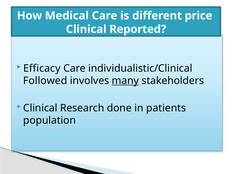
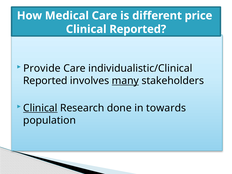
Efficacy: Efficacy -> Provide
Followed at (45, 81): Followed -> Reported
Clinical at (40, 108) underline: none -> present
patients: patients -> towards
